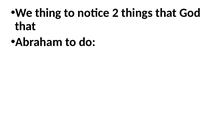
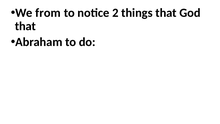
thing: thing -> from
